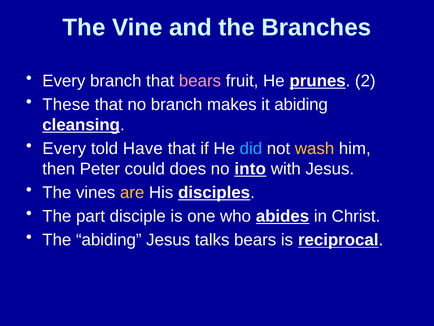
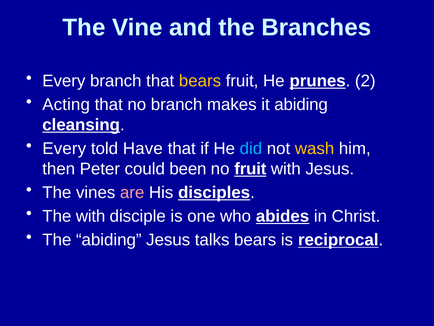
bears at (200, 81) colour: pink -> yellow
These: These -> Acting
does: does -> been
no into: into -> fruit
are colour: yellow -> pink
The part: part -> with
